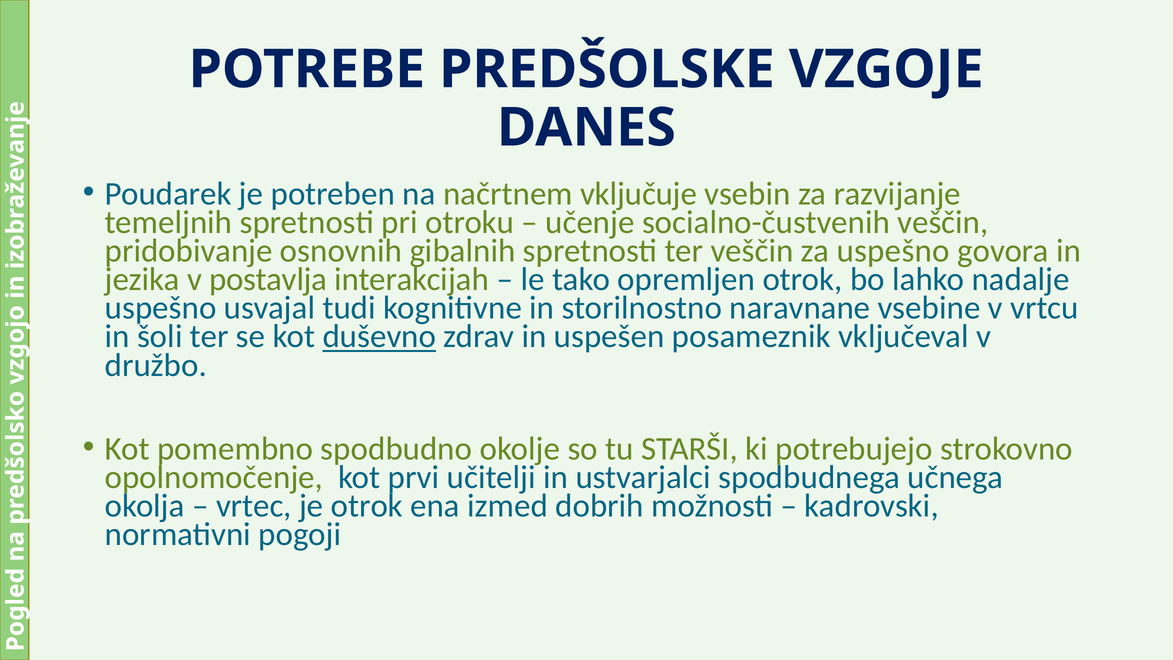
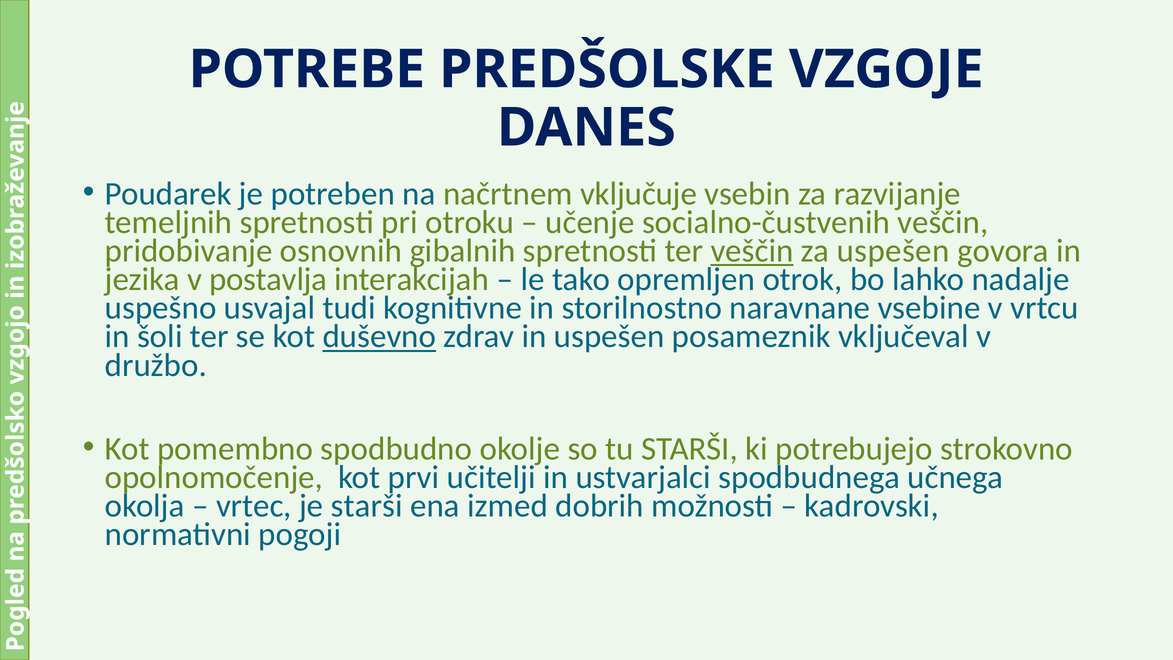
veščin at (752, 251) underline: none -> present
za uspešno: uspešno -> uspešen
je otrok: otrok -> starši
